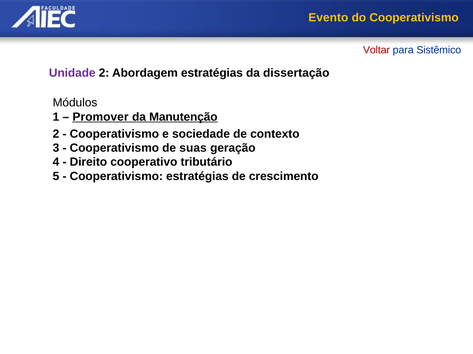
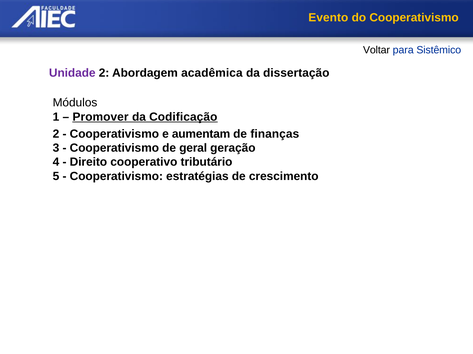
Voltar colour: red -> black
Abordagem estratégias: estratégias -> acadêmica
Manutenção: Manutenção -> Codificação
sociedade: sociedade -> aumentam
contexto: contexto -> finanças
suas: suas -> geral
